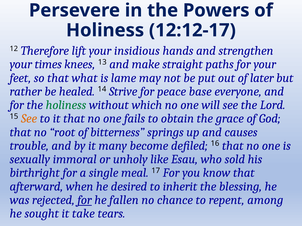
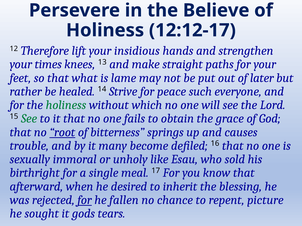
Powers: Powers -> Believe
base: base -> such
See at (29, 119) colour: orange -> green
root underline: none -> present
among: among -> picture
take: take -> gods
